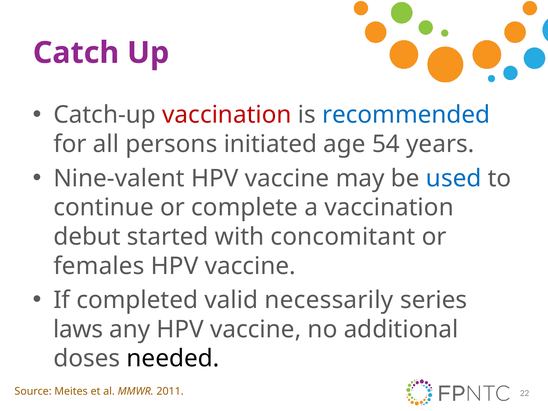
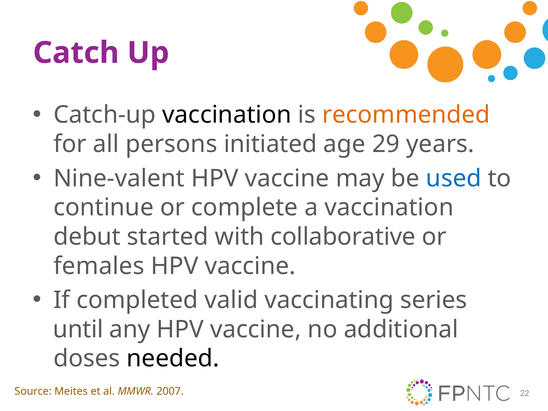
vaccination at (227, 115) colour: red -> black
recommended colour: blue -> orange
54: 54 -> 29
concomitant: concomitant -> collaborative
necessarily: necessarily -> vaccinating
laws: laws -> until
2011: 2011 -> 2007
